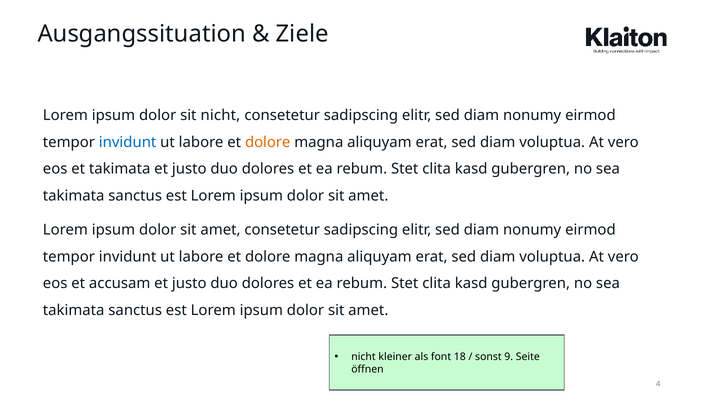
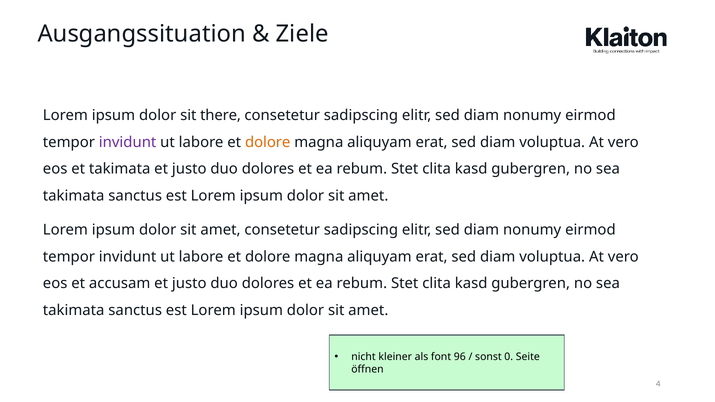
sit nicht: nicht -> there
invidunt at (128, 142) colour: blue -> purple
18: 18 -> 96
9: 9 -> 0
